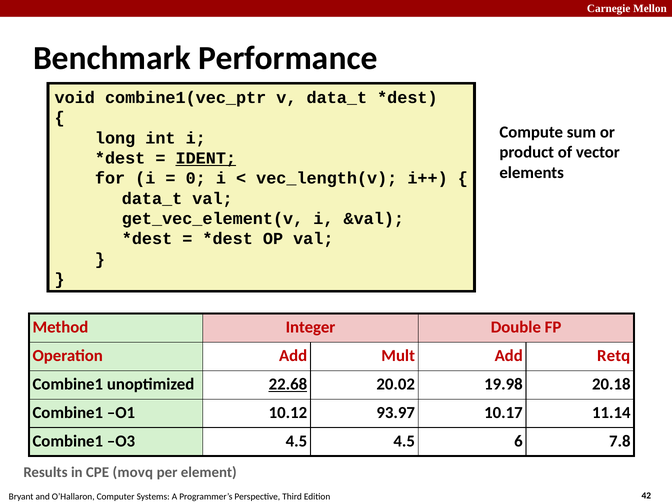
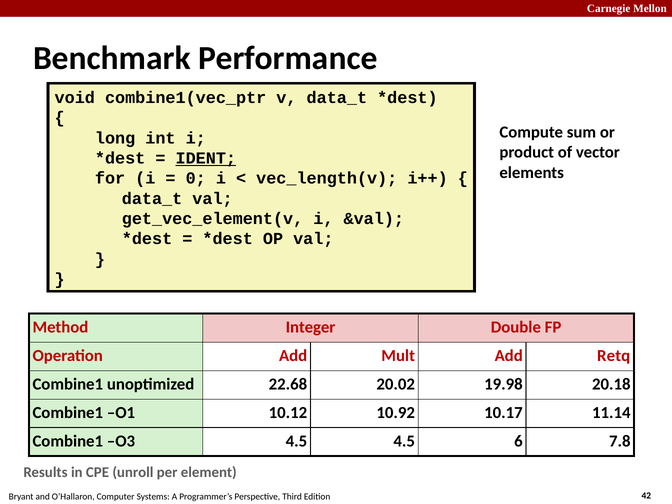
22.68 underline: present -> none
93.97: 93.97 -> 10.92
movq: movq -> unroll
